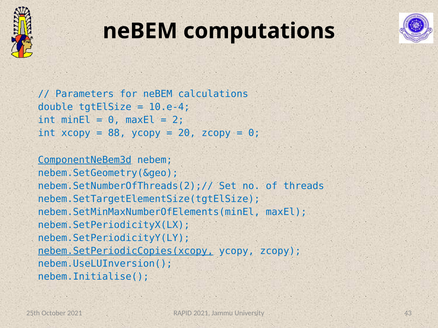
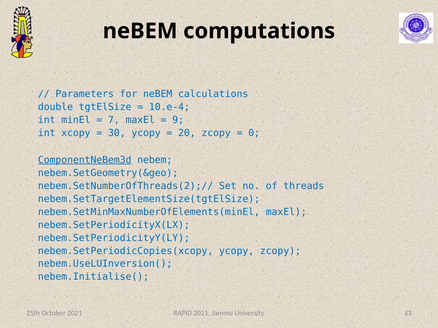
0 at (114, 120): 0 -> 7
2: 2 -> 9
88: 88 -> 30
nebem.SetPeriodicCopies(xcopy underline: present -> none
